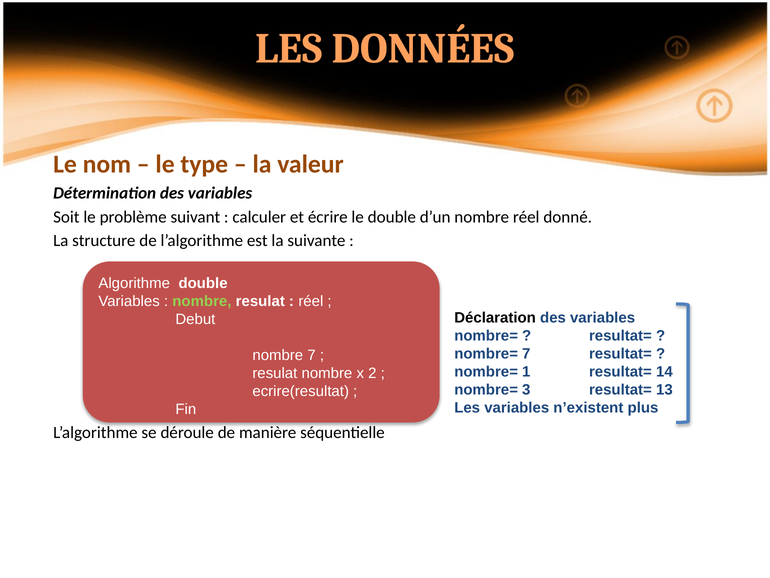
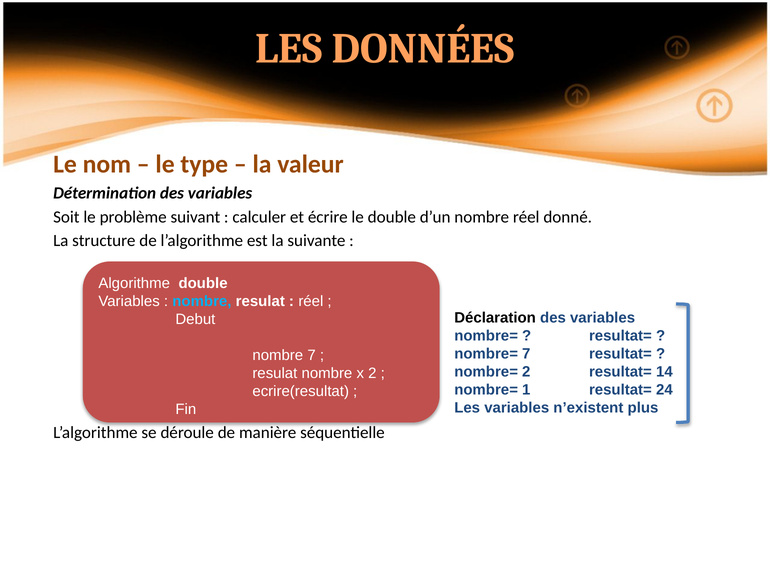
nombre at (202, 301) colour: light green -> light blue
nombre= 1: 1 -> 2
3: 3 -> 1
13: 13 -> 24
